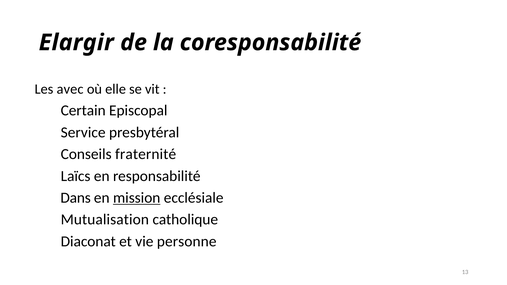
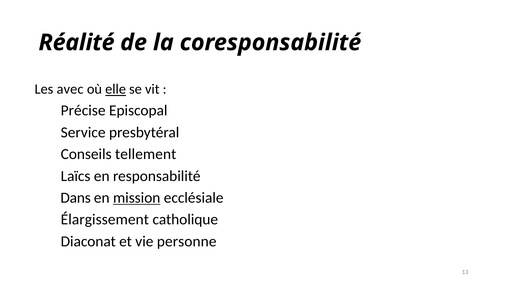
Elargir: Elargir -> Réalité
elle underline: none -> present
Certain: Certain -> Précise
fraternité: fraternité -> tellement
Mutualisation: Mutualisation -> Élargissement
